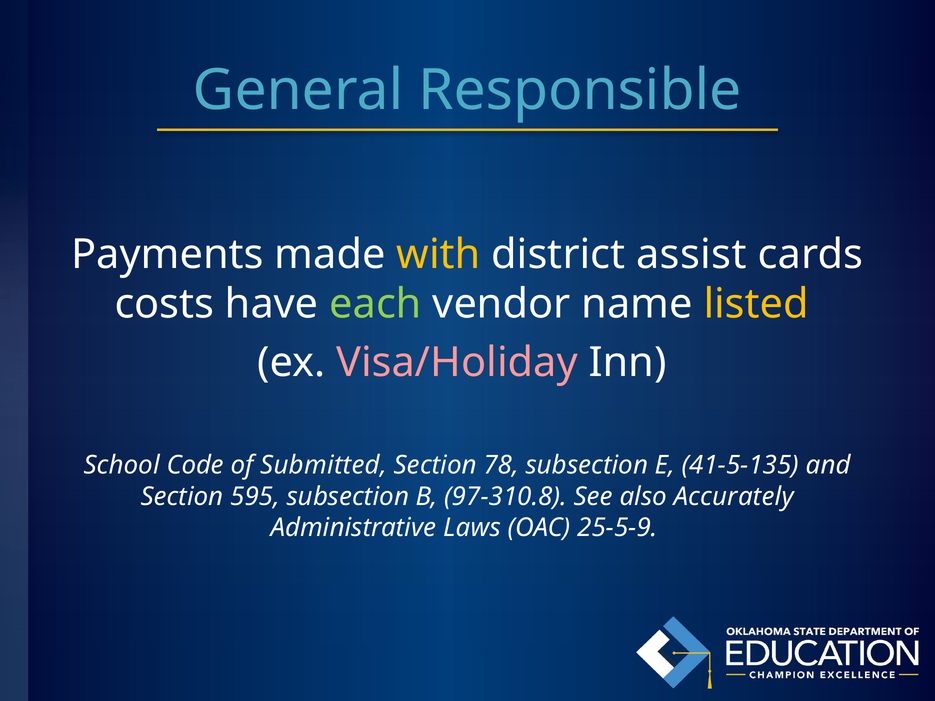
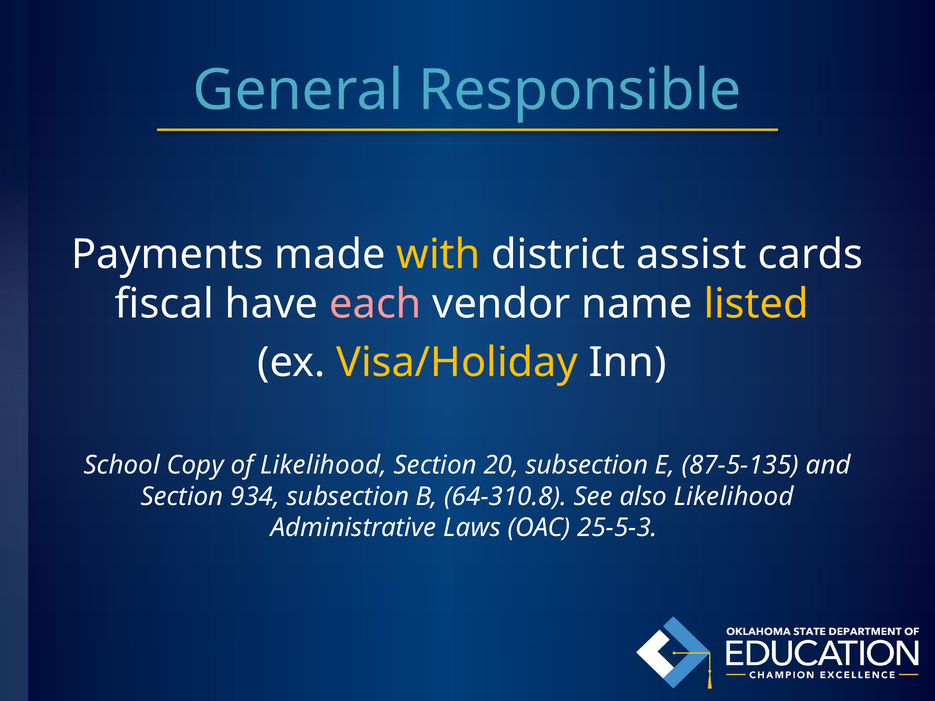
costs: costs -> fiscal
each colour: light green -> pink
Visa/Holiday colour: pink -> yellow
Code: Code -> Copy
of Submitted: Submitted -> Likelihood
78: 78 -> 20
41-5-135: 41-5-135 -> 87-5-135
595: 595 -> 934
97-310.8: 97-310.8 -> 64-310.8
also Accurately: Accurately -> Likelihood
25-5-9: 25-5-9 -> 25-5-3
